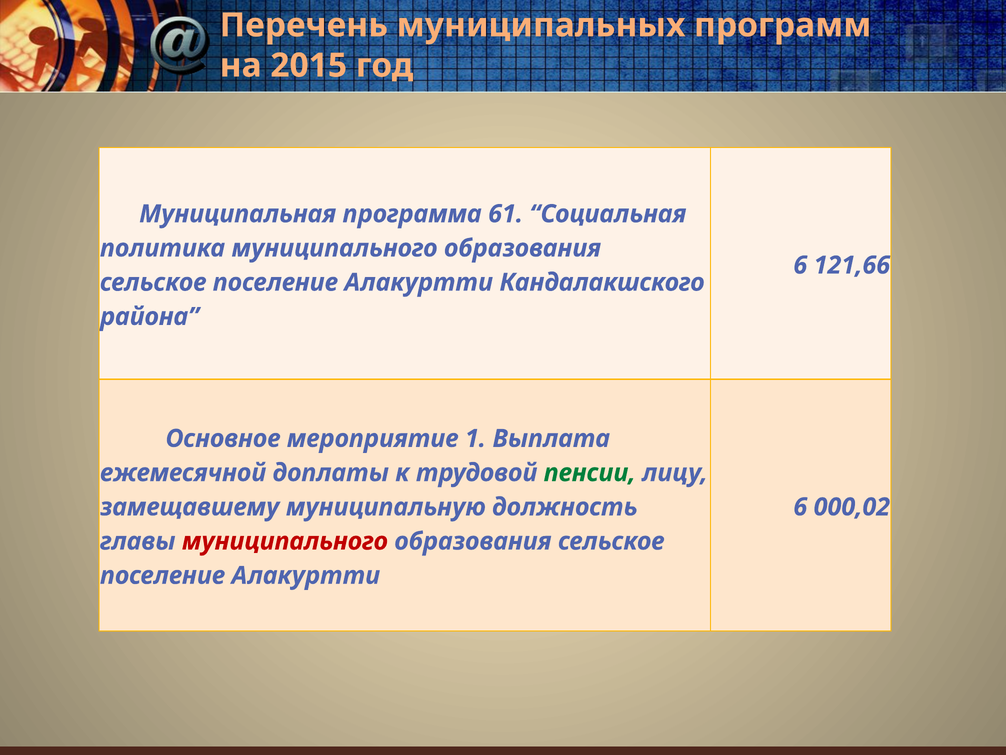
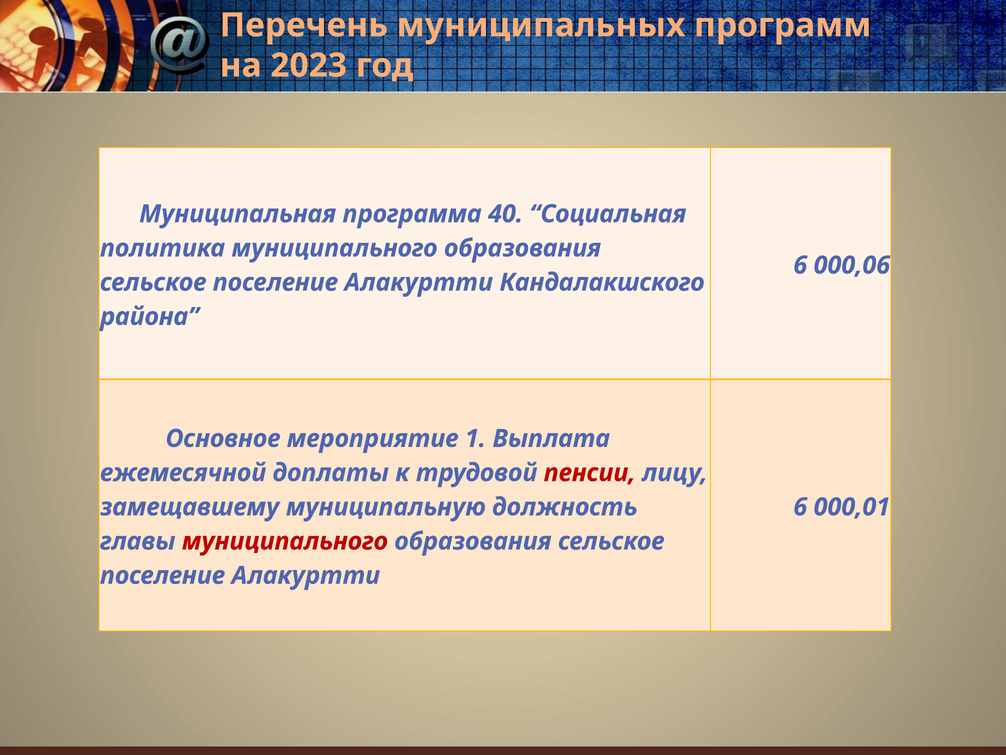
2015: 2015 -> 2023
61: 61 -> 40
121,66: 121,66 -> 000,06
пенсии colour: green -> red
000,02: 000,02 -> 000,01
